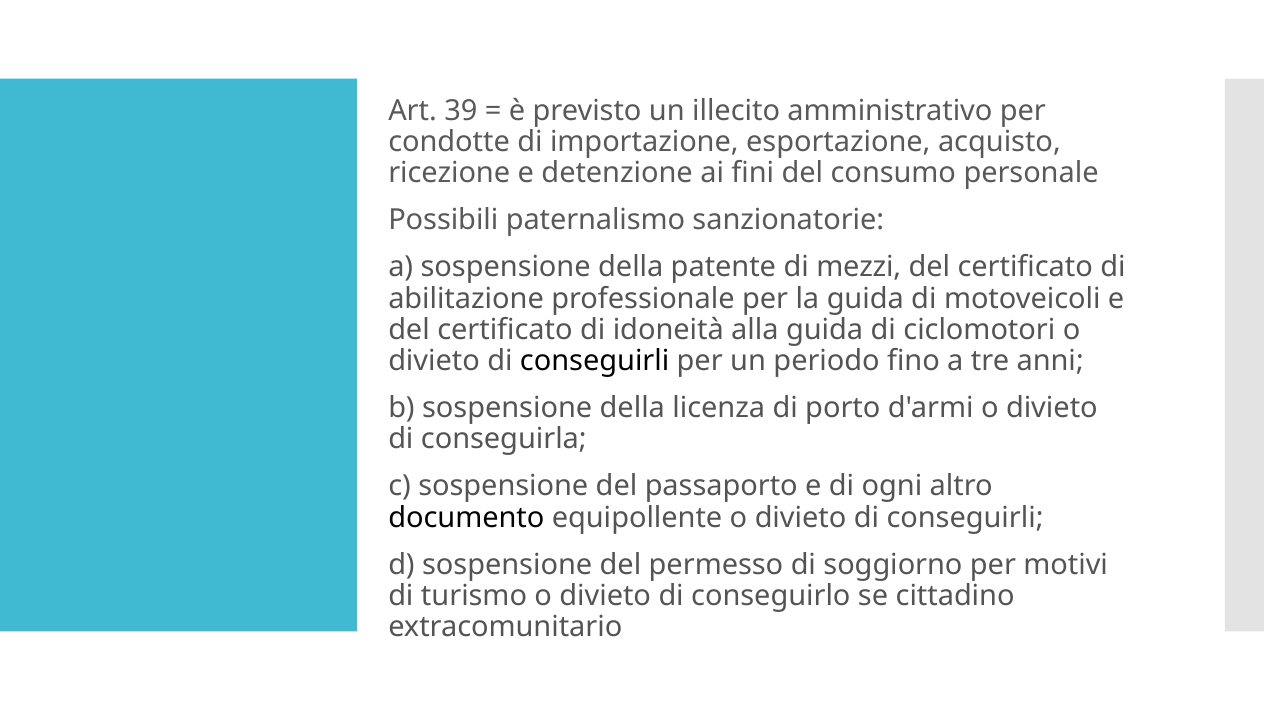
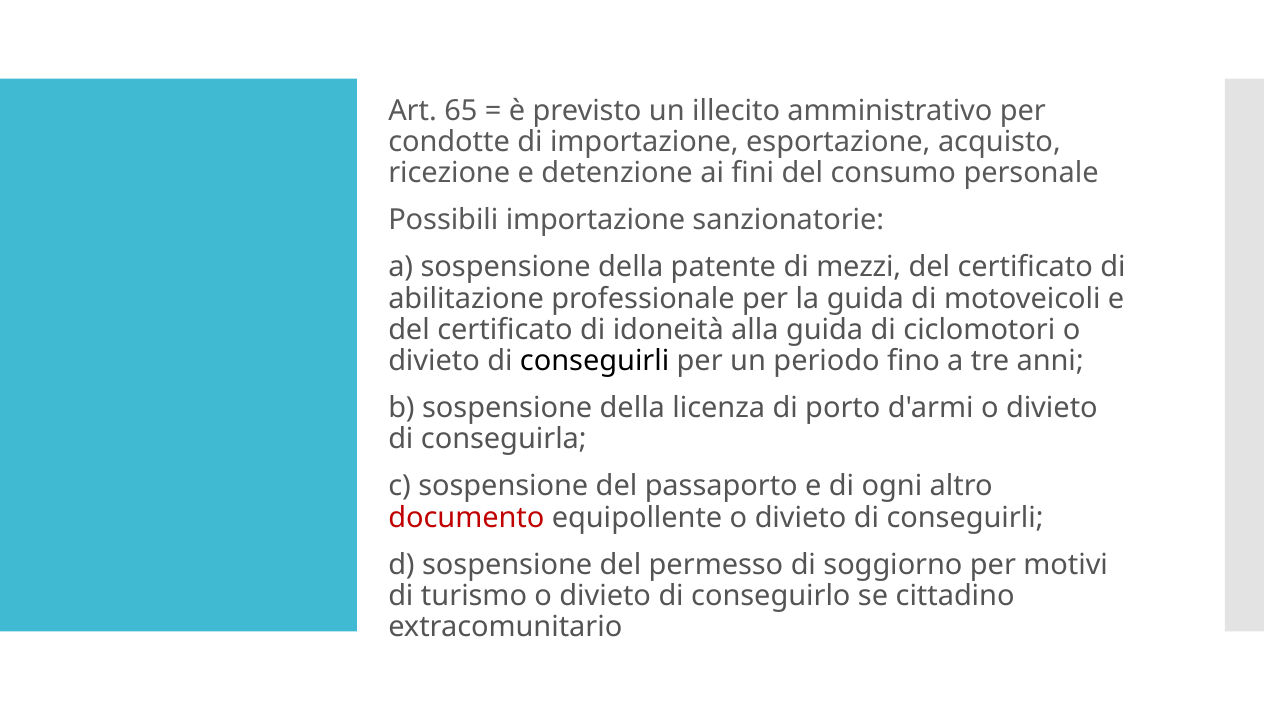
39: 39 -> 65
Possibili paternalismo: paternalismo -> importazione
documento colour: black -> red
